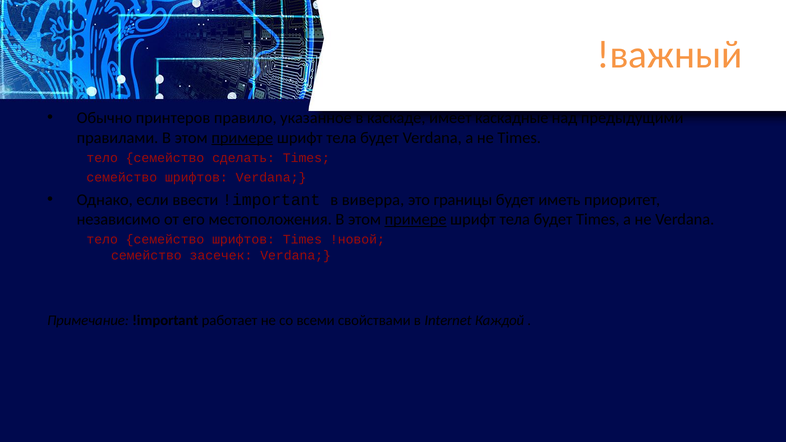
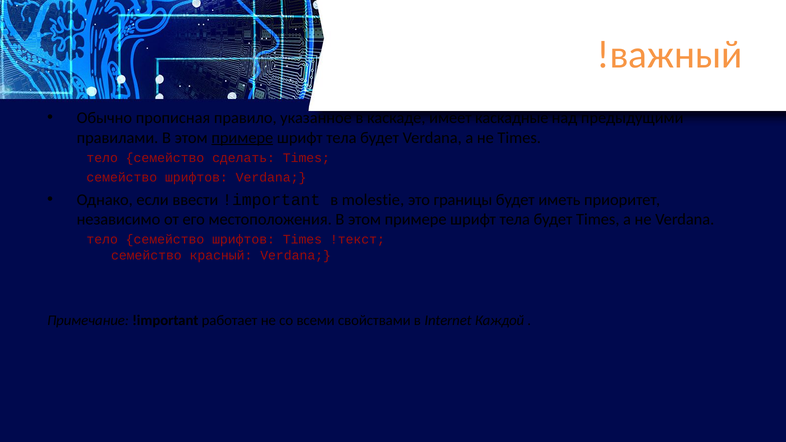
принтеров: принтеров -> прописная
виверра: виверра -> molestie
примере at (416, 220) underline: present -> none
!новой: !новой -> !текст
засечек: засечек -> красный
